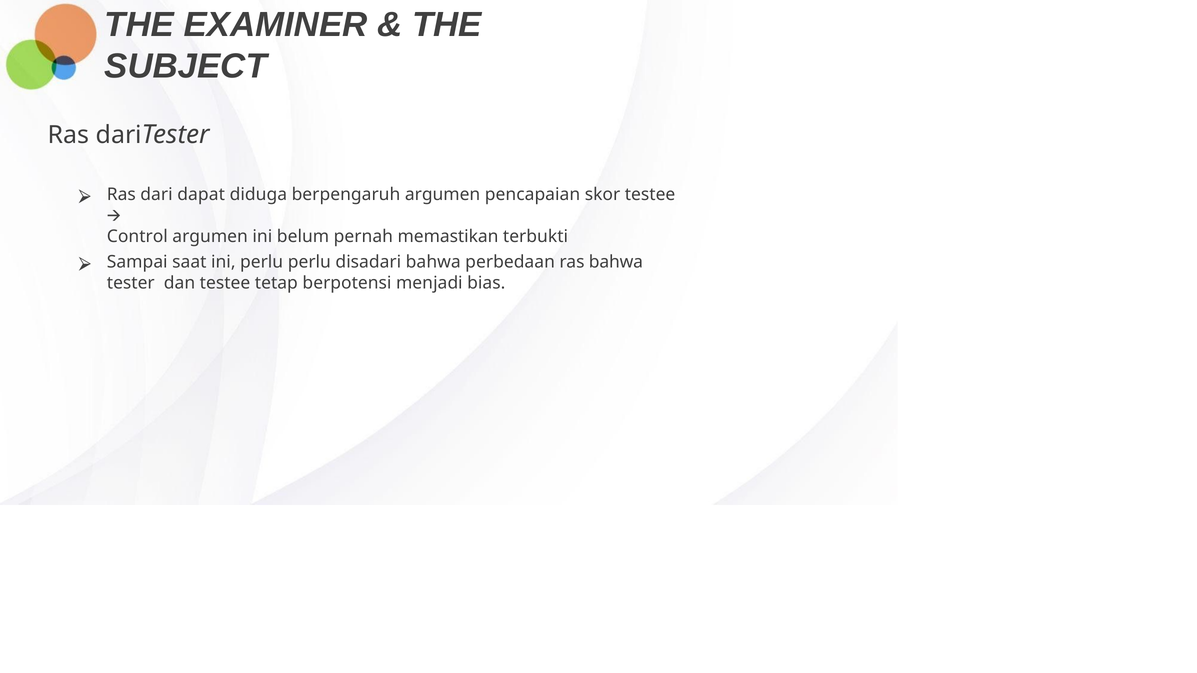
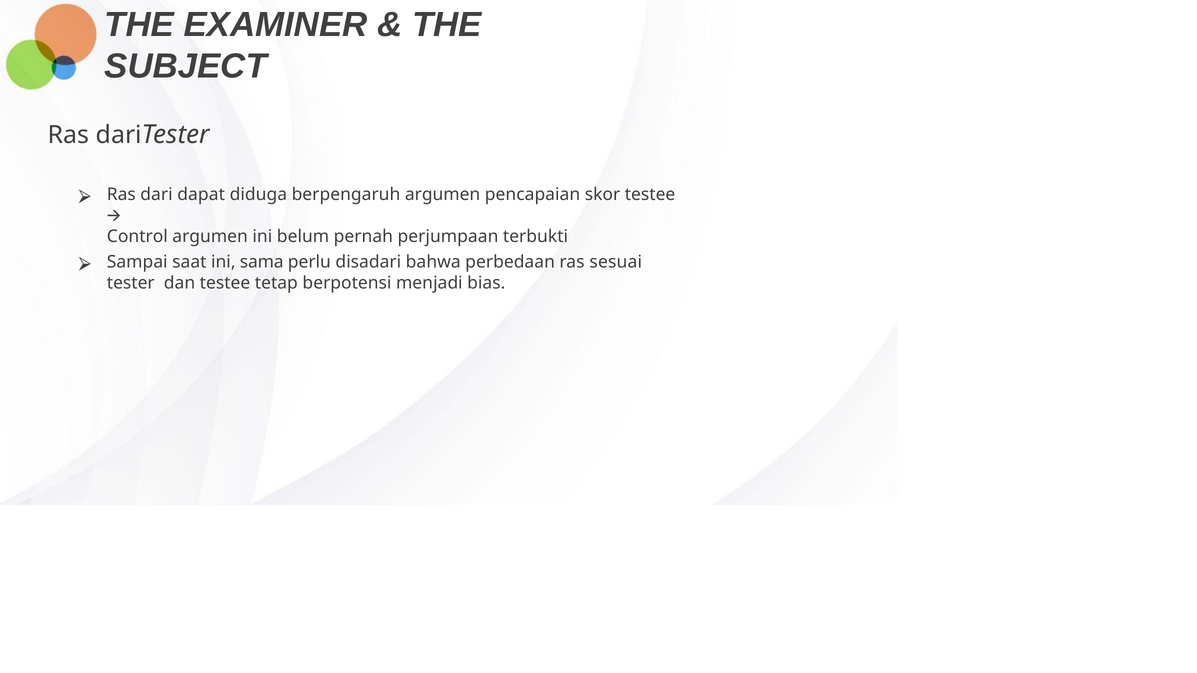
memastikan: memastikan -> perjumpaan
ini perlu: perlu -> sama
ras bahwa: bahwa -> sesuai
